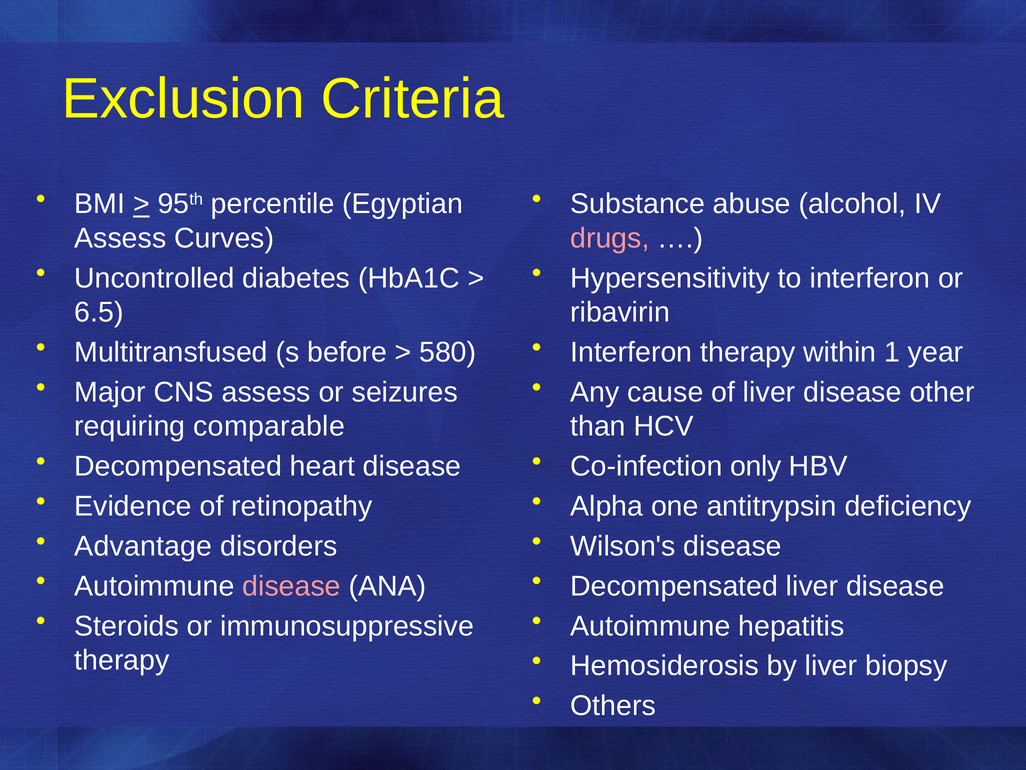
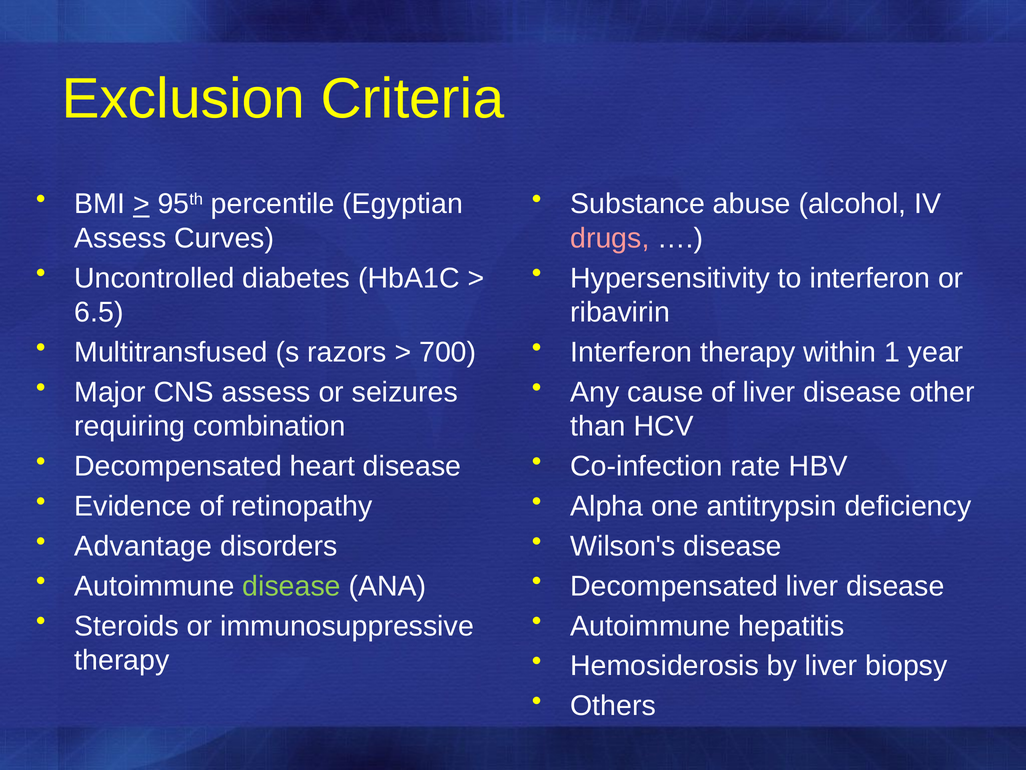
before: before -> razors
580: 580 -> 700
comparable: comparable -> combination
only: only -> rate
disease at (292, 586) colour: pink -> light green
